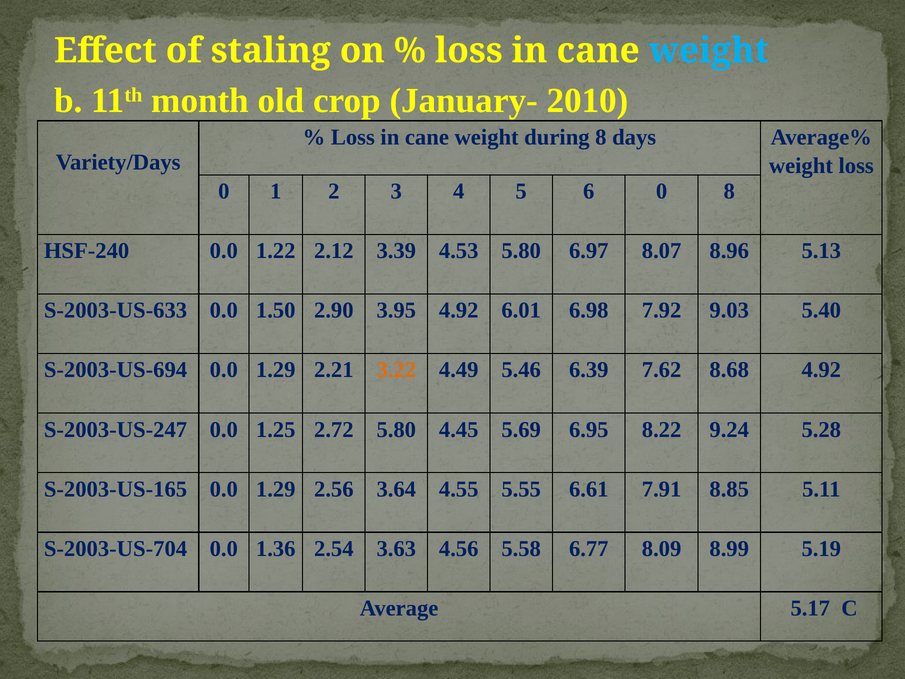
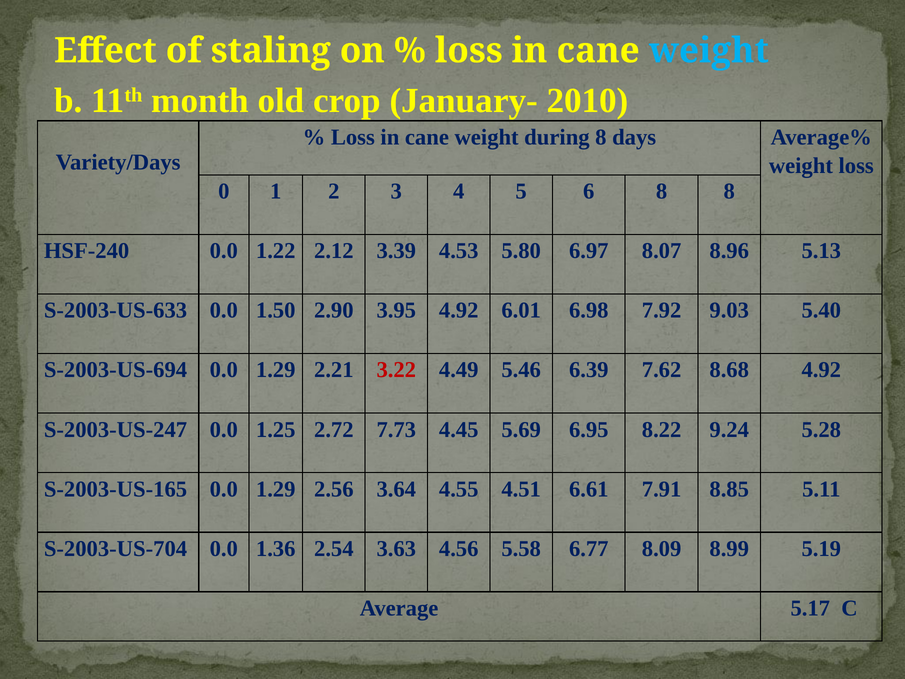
6 0: 0 -> 8
3.22 colour: orange -> red
2.72 5.80: 5.80 -> 7.73
5.55: 5.55 -> 4.51
